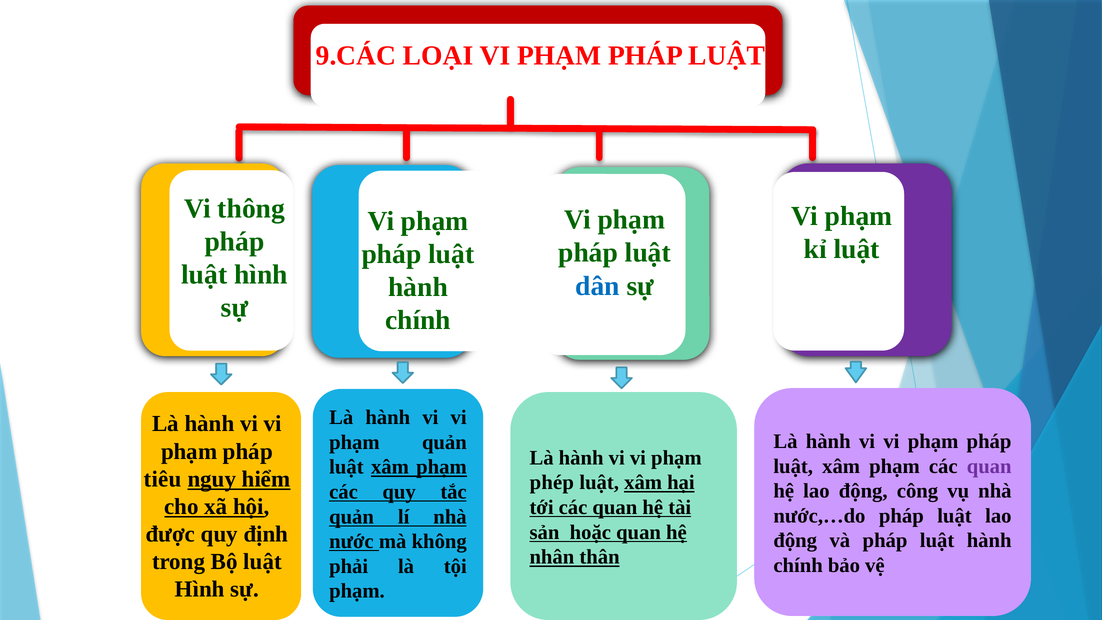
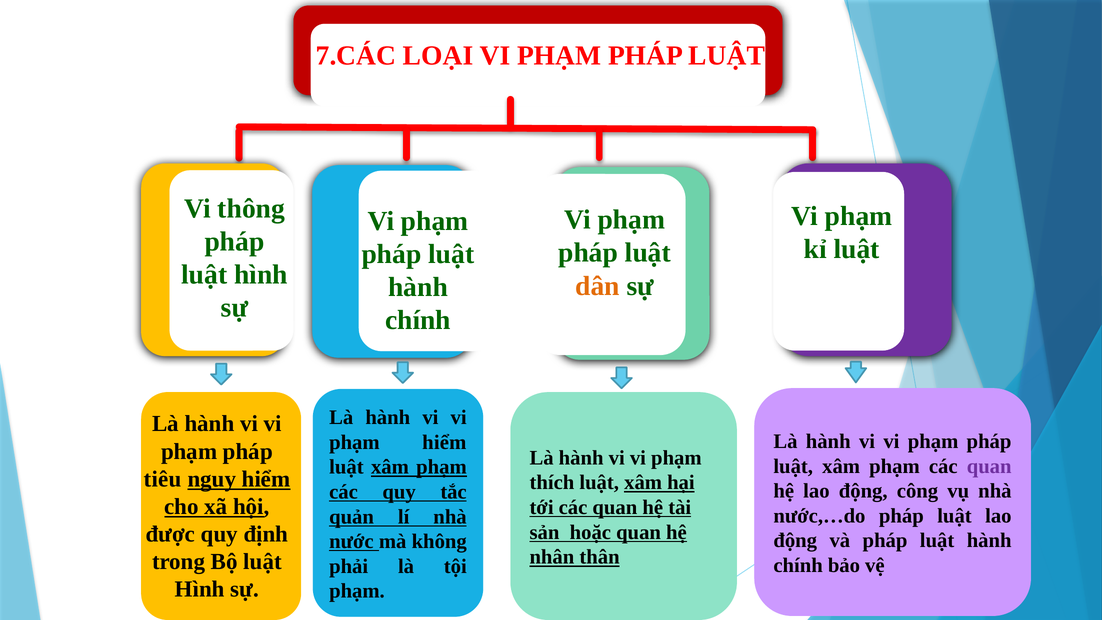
9.CÁC: 9.CÁC -> 7.CÁC
dân colour: blue -> orange
phạm quản: quản -> hiểm
phép: phép -> thích
